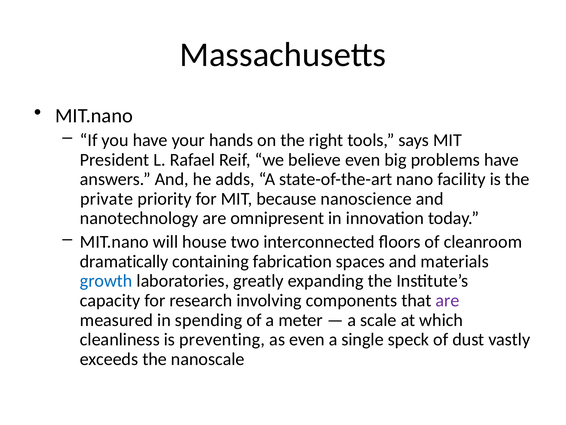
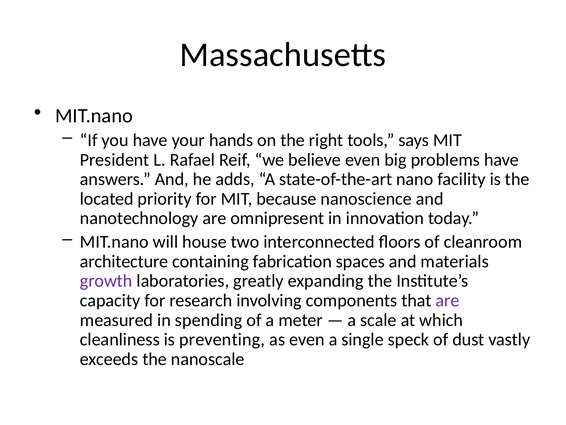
private: private -> located
dramatically: dramatically -> architecture
growth colour: blue -> purple
